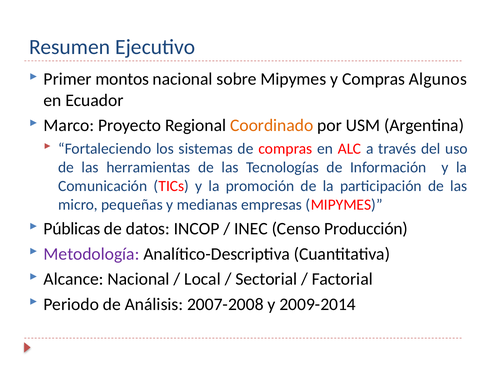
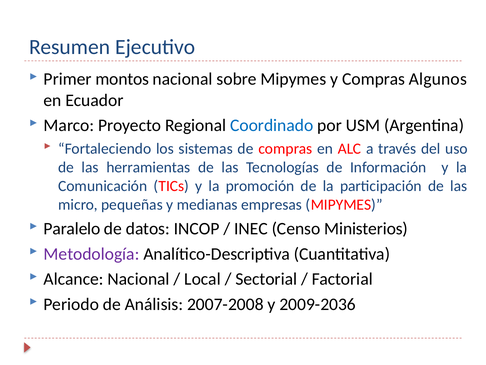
Coordinado colour: orange -> blue
Públicas: Públicas -> Paralelo
Producción: Producción -> Ministerios
2009-2014: 2009-2014 -> 2009-2036
